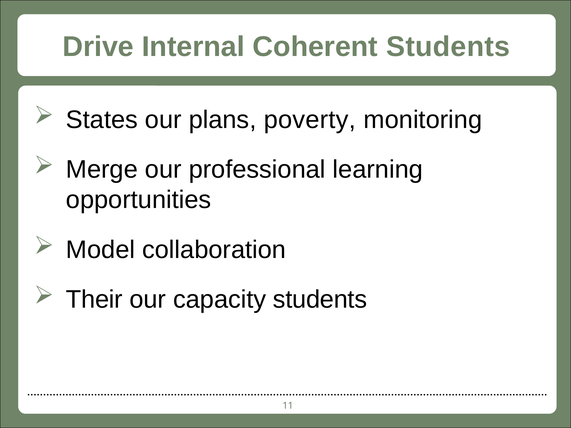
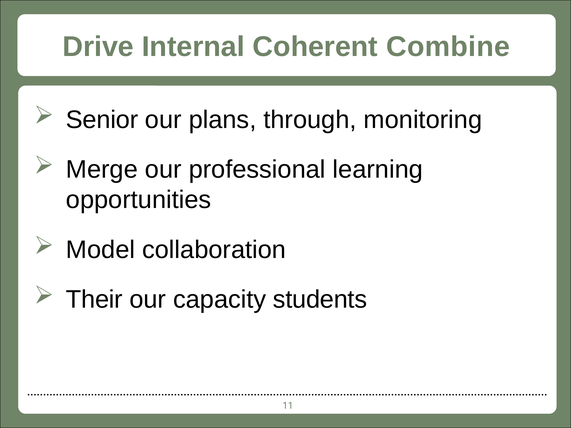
Coherent Students: Students -> Combine
States: States -> Senior
poverty: poverty -> through
